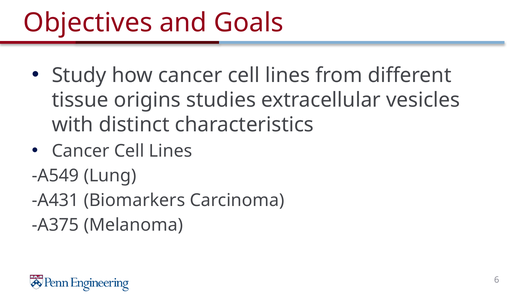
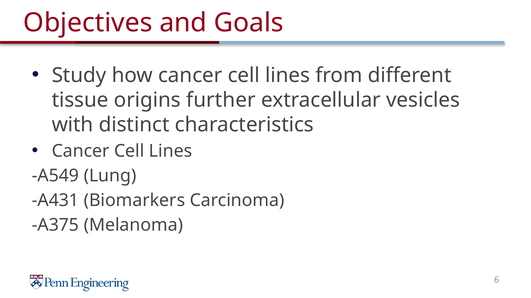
studies: studies -> further
